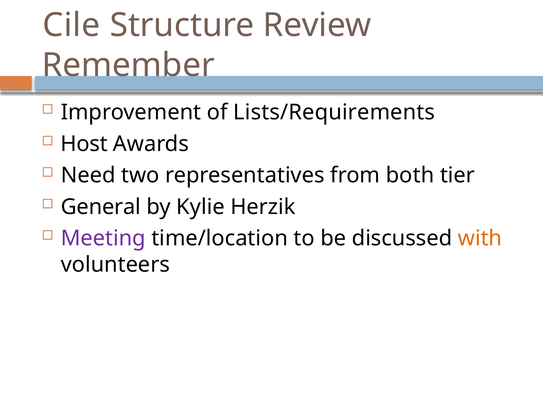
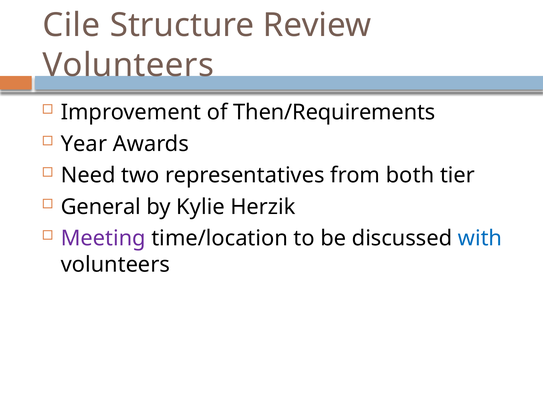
Remember at (128, 65): Remember -> Volunteers
Lists/Requirements: Lists/Requirements -> Then/Requirements
Host: Host -> Year
with colour: orange -> blue
